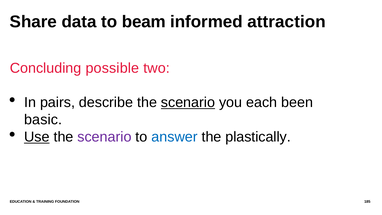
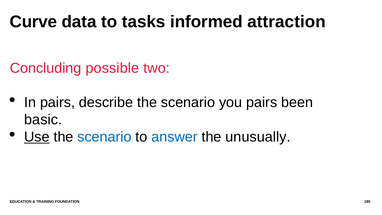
Share: Share -> Curve
beam: beam -> tasks
scenario at (188, 102) underline: present -> none
you each: each -> pairs
scenario at (104, 137) colour: purple -> blue
plastically: plastically -> unusually
